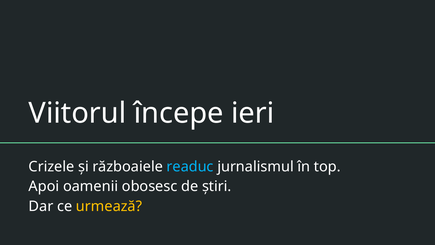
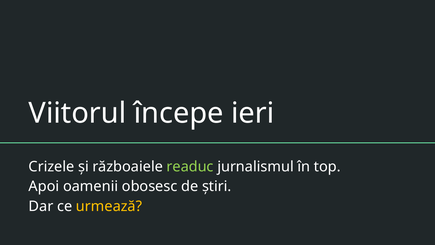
readuc colour: light blue -> light green
